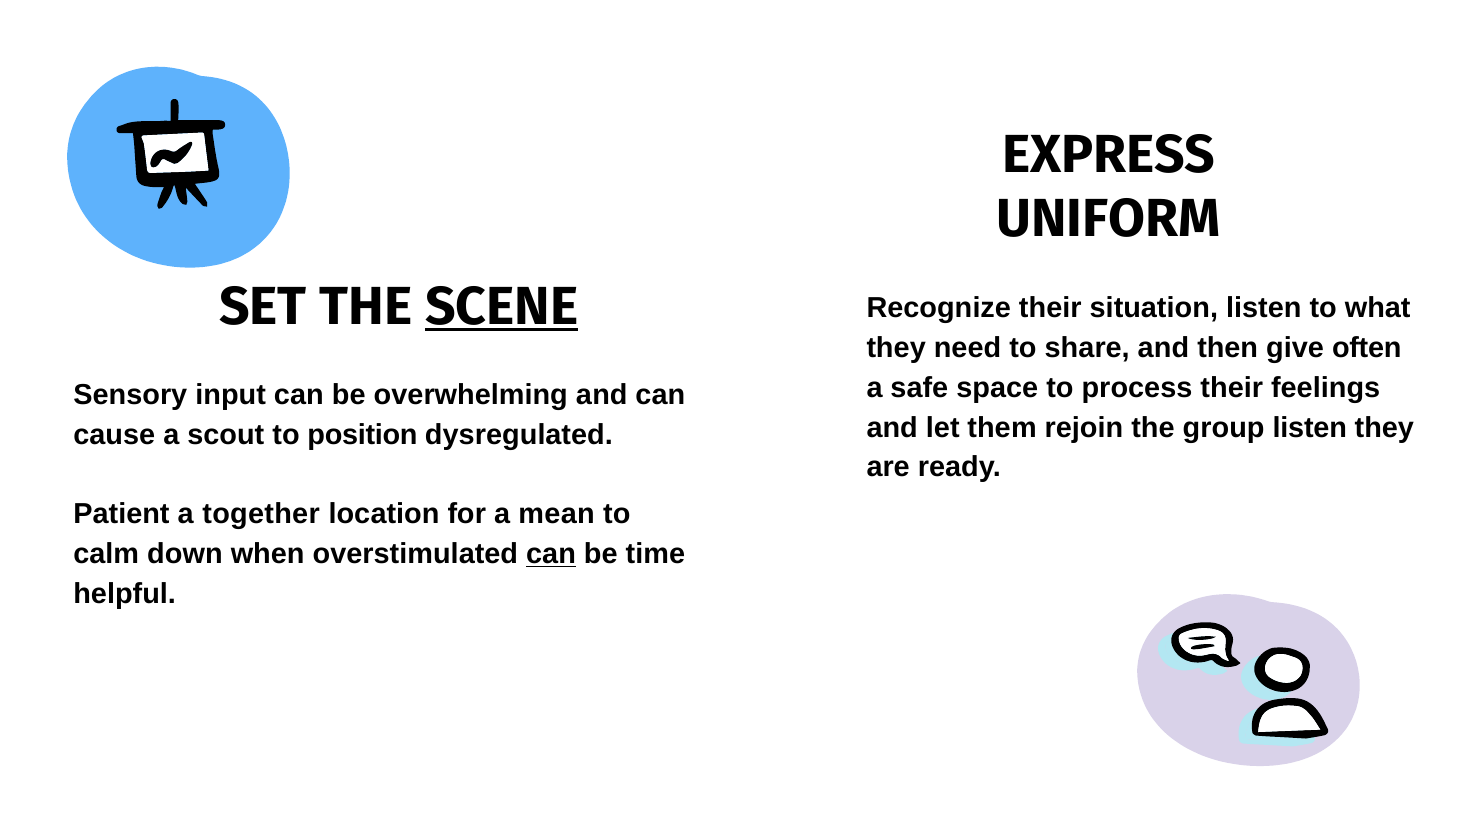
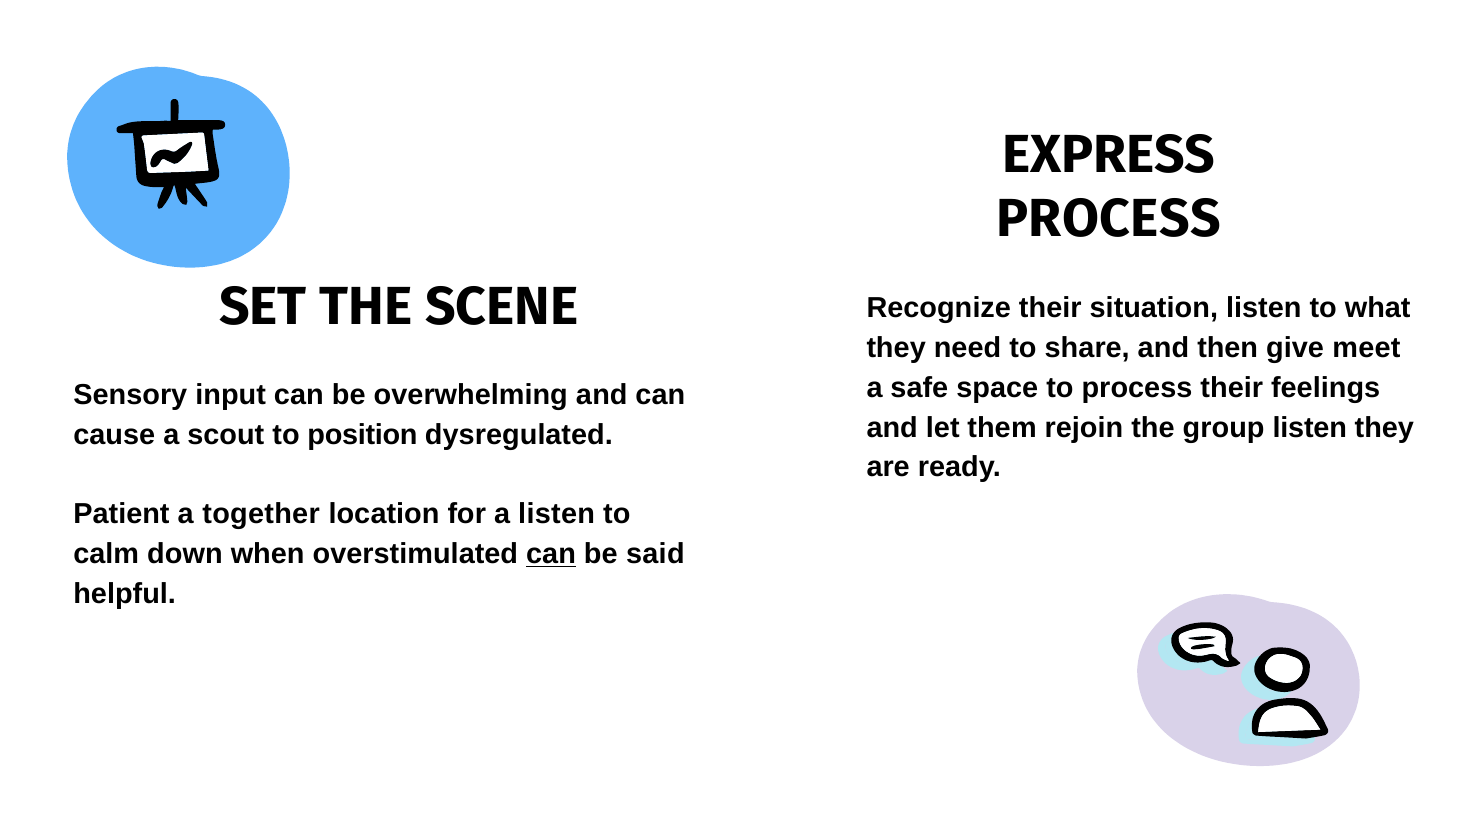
UNIFORM at (1109, 219): UNIFORM -> PROCESS
SCENE underline: present -> none
often: often -> meet
a mean: mean -> listen
time: time -> said
